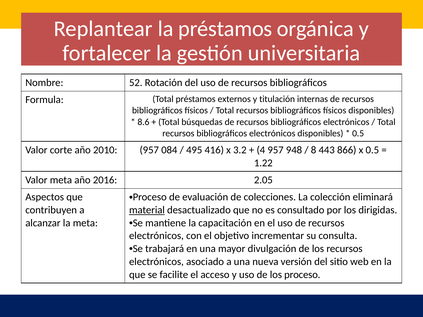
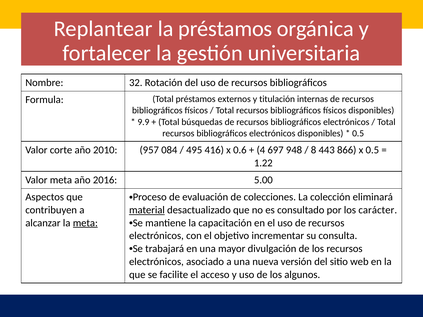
52: 52 -> 32
8.6: 8.6 -> 9.9
3.2: 3.2 -> 0.6
4 957: 957 -> 697
2.05: 2.05 -> 5.00
dirigidas: dirigidas -> carácter
meta at (85, 223) underline: none -> present
los proceso: proceso -> algunos
